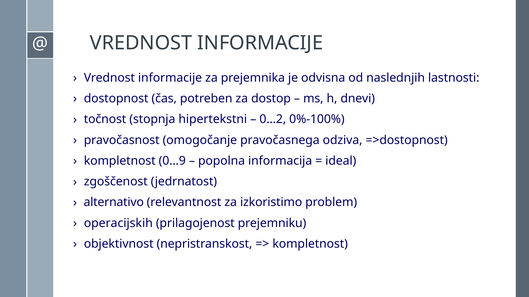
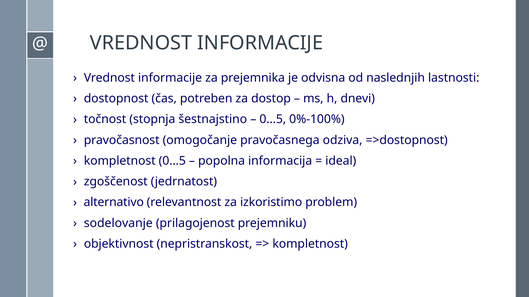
hipertekstni: hipertekstni -> šestnajstino
0…2 at (273, 120): 0…2 -> 0…5
kompletnost 0…9: 0…9 -> 0…5
operacijskih: operacijskih -> sodelovanje
